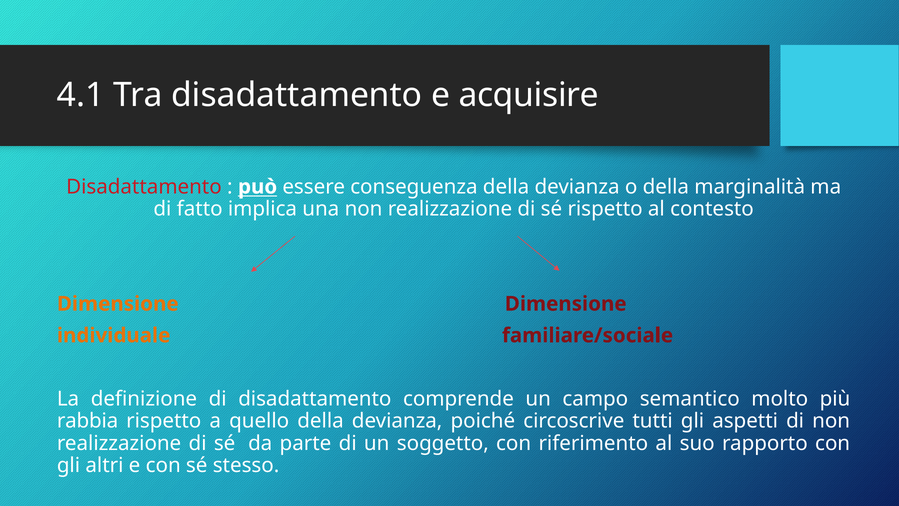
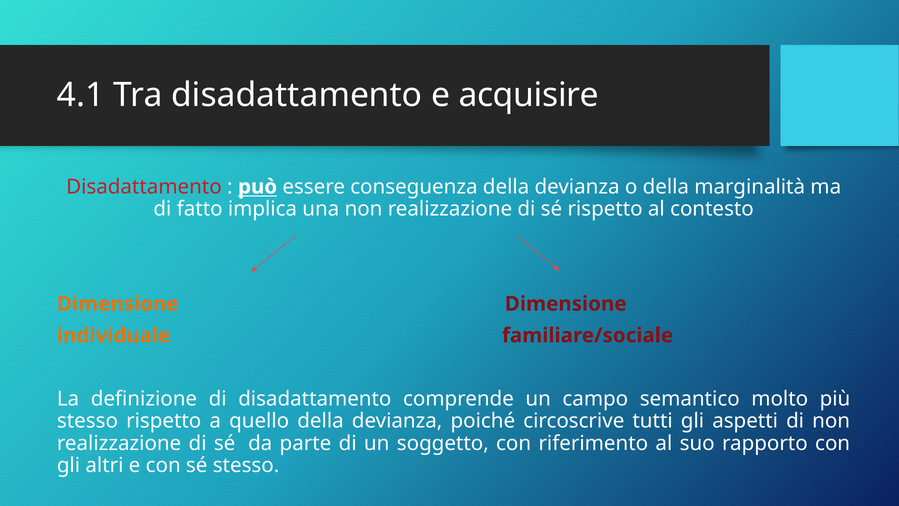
rabbia at (88, 421): rabbia -> stesso
